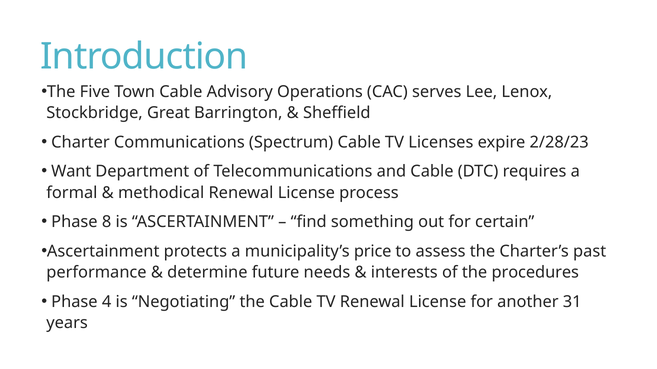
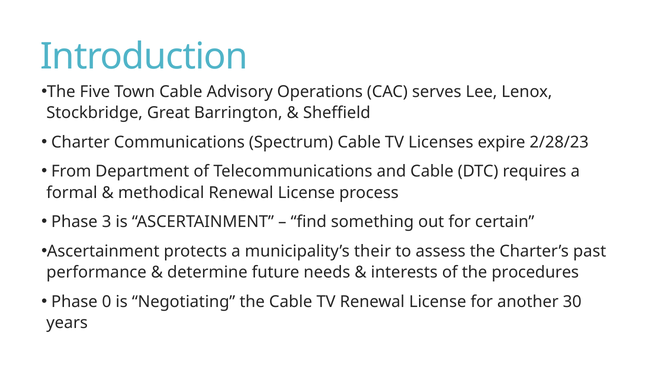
Want: Want -> From
8: 8 -> 3
price: price -> their
4: 4 -> 0
31: 31 -> 30
